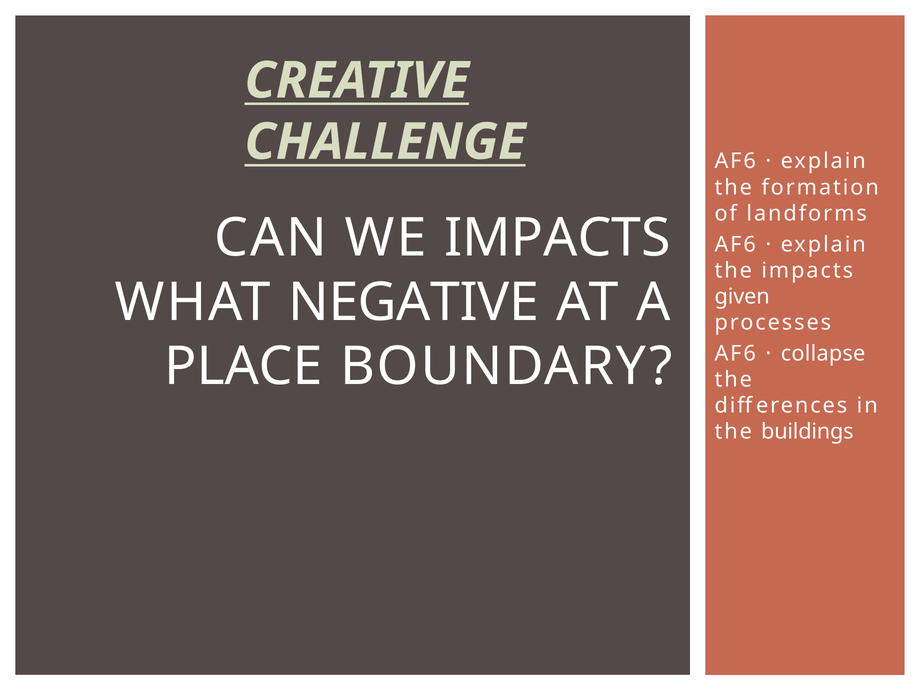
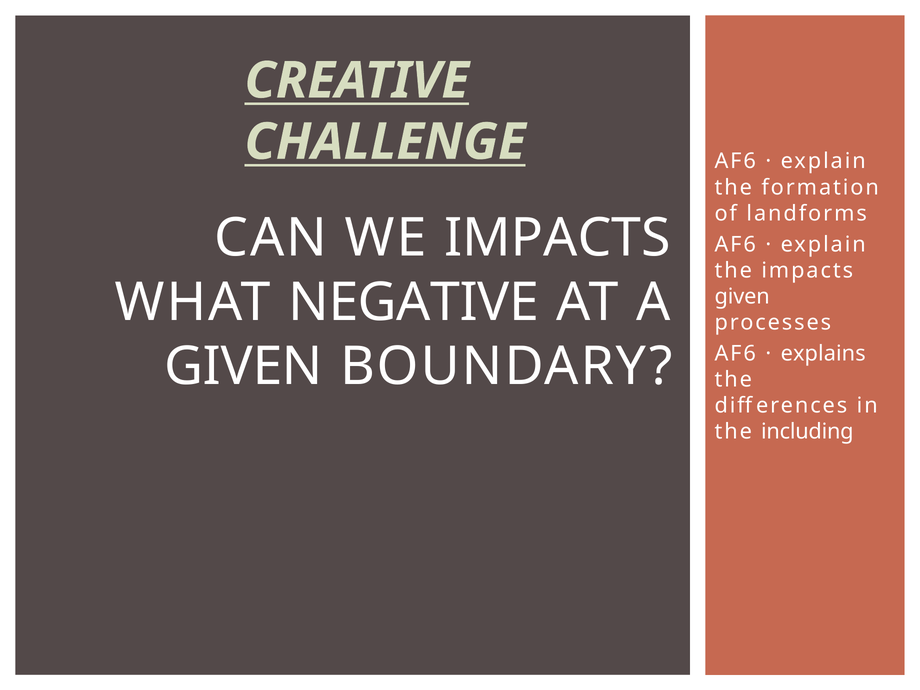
collapse: collapse -> explains
PLACE at (243, 367): PLACE -> GIVEN
buildings: buildings -> including
